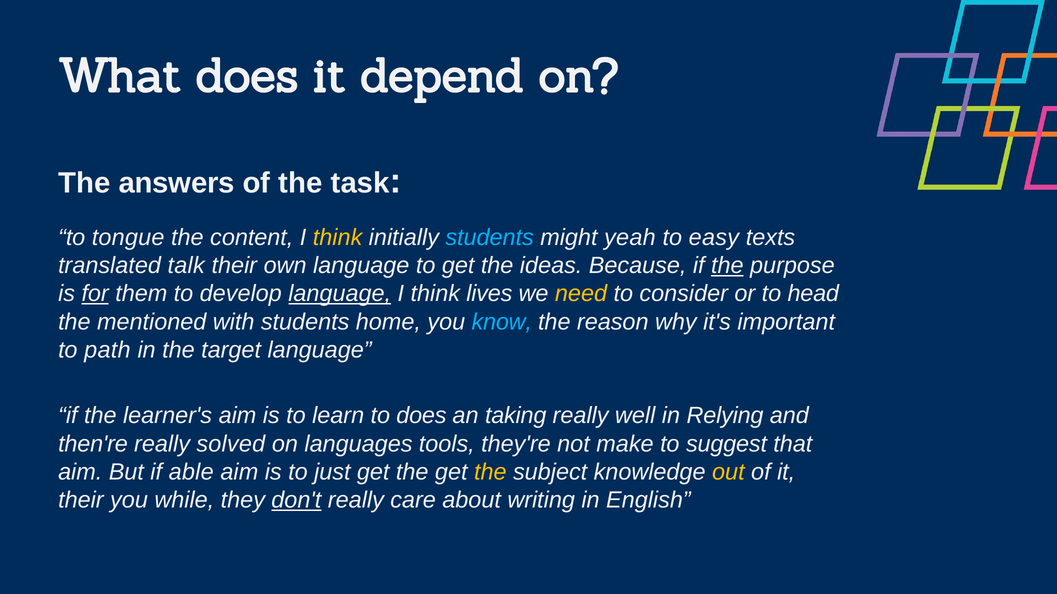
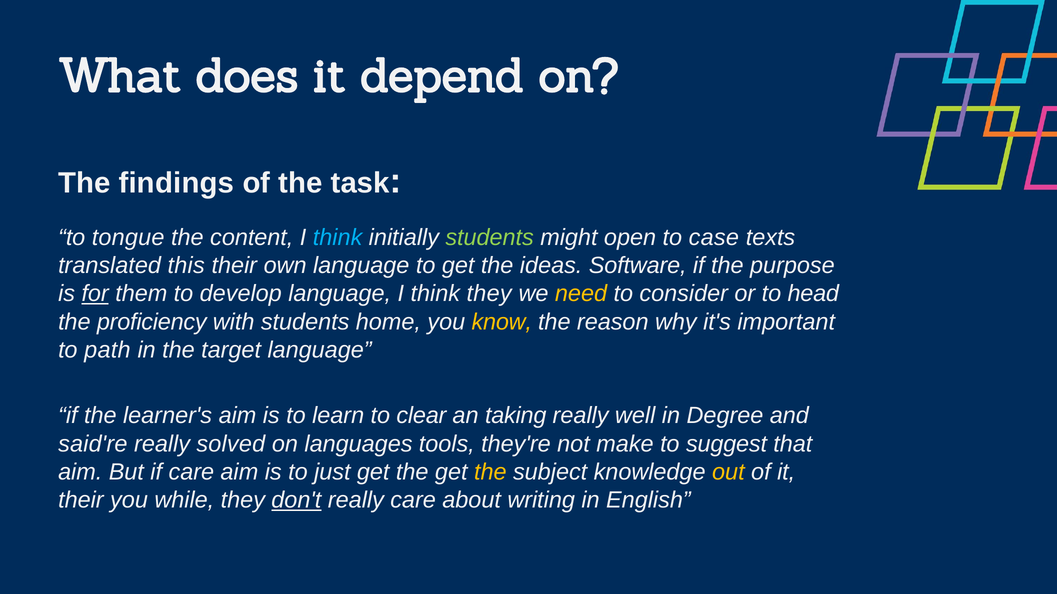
answers: answers -> findings
think at (338, 238) colour: yellow -> light blue
students at (490, 238) colour: light blue -> light green
yeah: yeah -> open
easy: easy -> case
talk: talk -> this
Because: Because -> Software
the at (727, 266) underline: present -> none
language at (340, 294) underline: present -> none
think lives: lives -> they
mentioned: mentioned -> proficiency
know colour: light blue -> yellow
to does: does -> clear
Relying: Relying -> Degree
then're: then're -> said're
if able: able -> care
